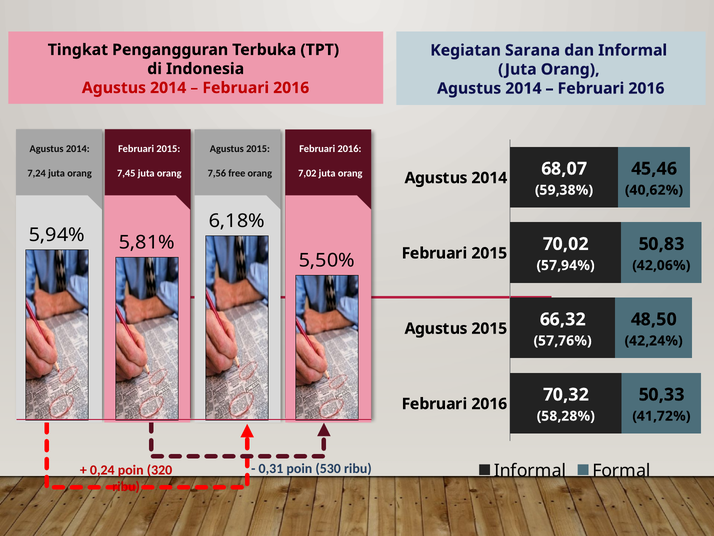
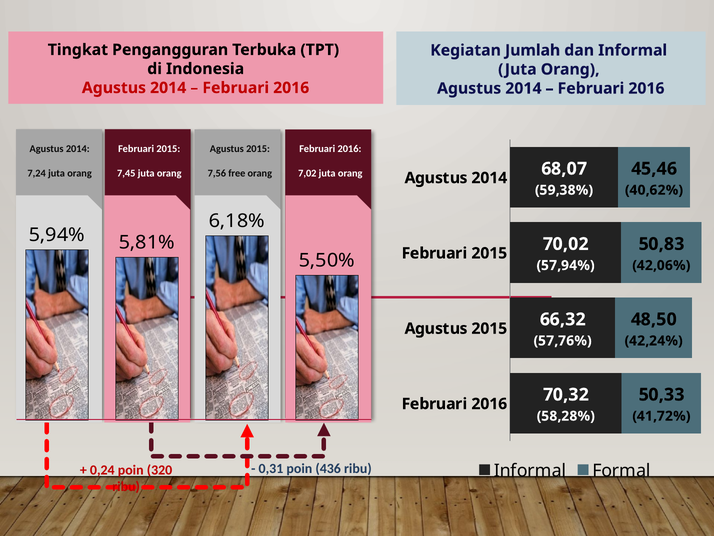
Sarana: Sarana -> Jumlah
530: 530 -> 436
